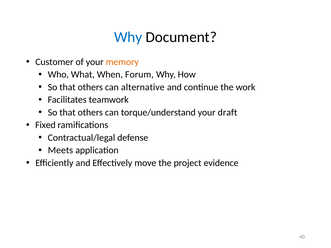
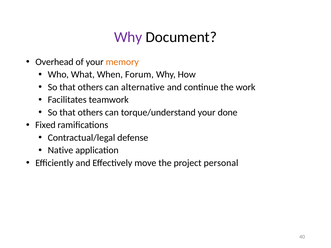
Why at (128, 37) colour: blue -> purple
Customer: Customer -> Overhead
draft: draft -> done
Meets: Meets -> Native
evidence: evidence -> personal
